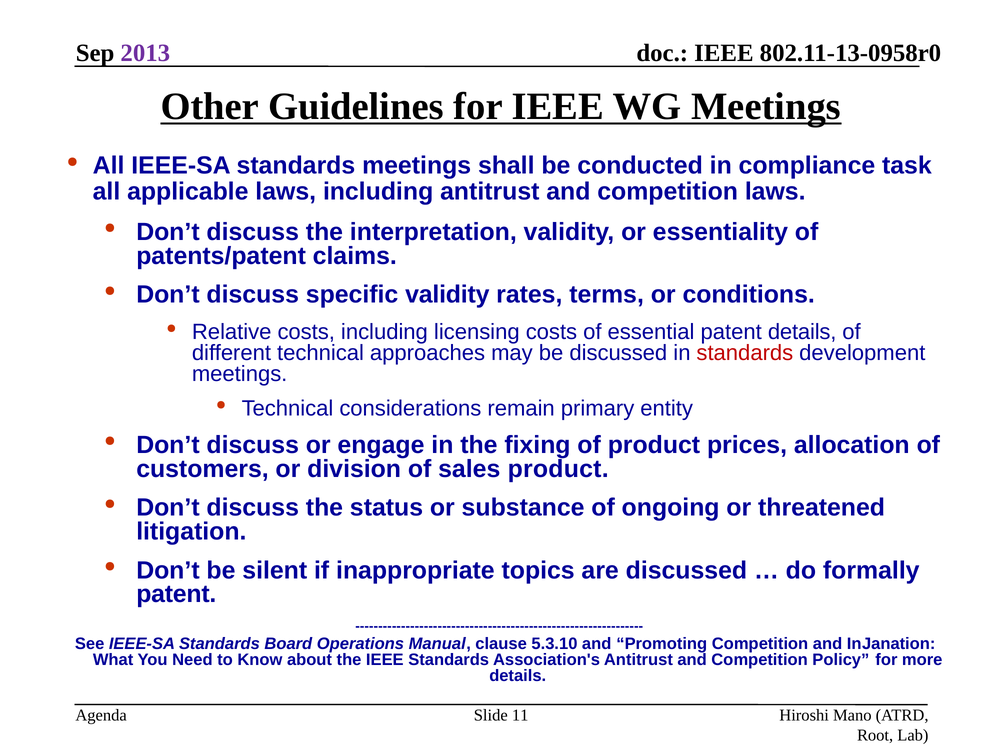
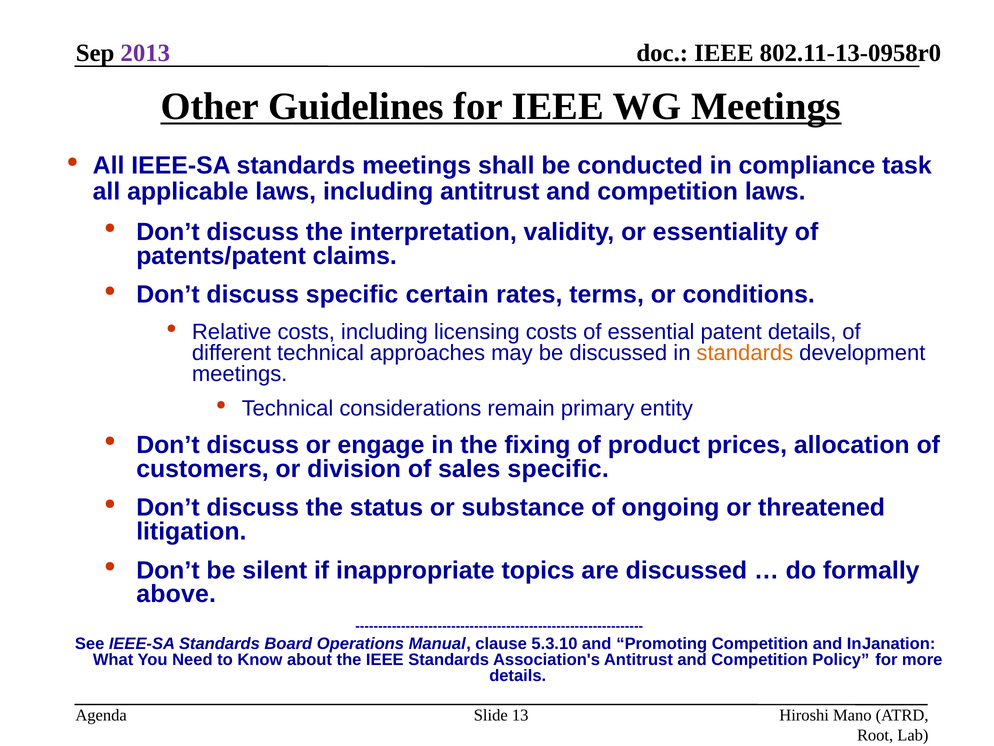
specific validity: validity -> certain
standards at (745, 353) colour: red -> orange
sales product: product -> specific
patent at (176, 594): patent -> above
11: 11 -> 13
